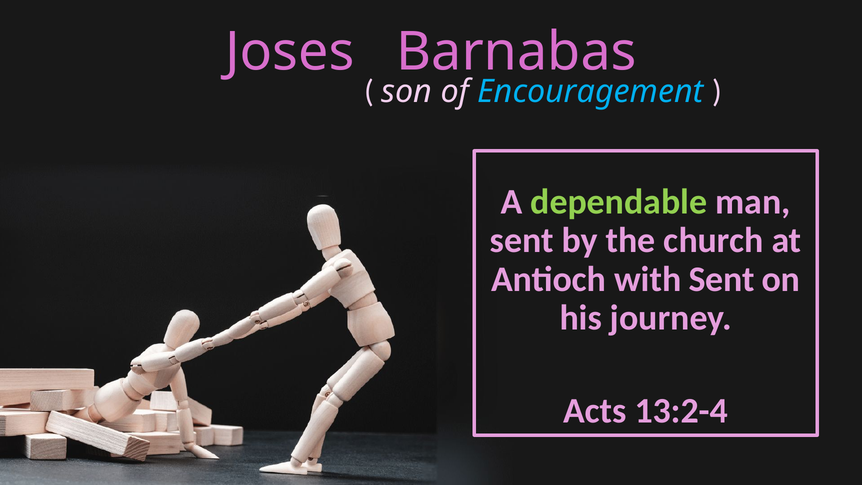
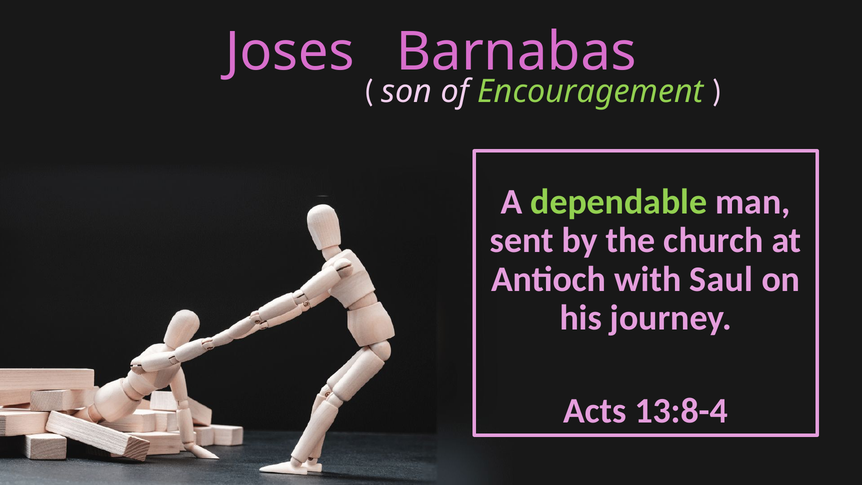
Encouragement colour: light blue -> light green
with Sent: Sent -> Saul
13:2-4: 13:2-4 -> 13:8-4
